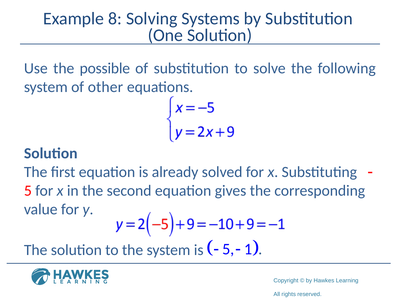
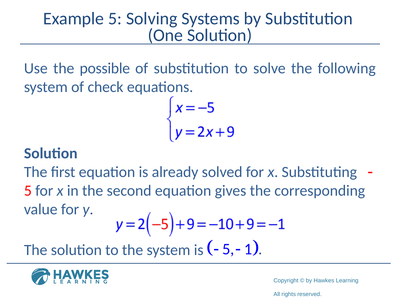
Example 8: 8 -> 5
other: other -> check
